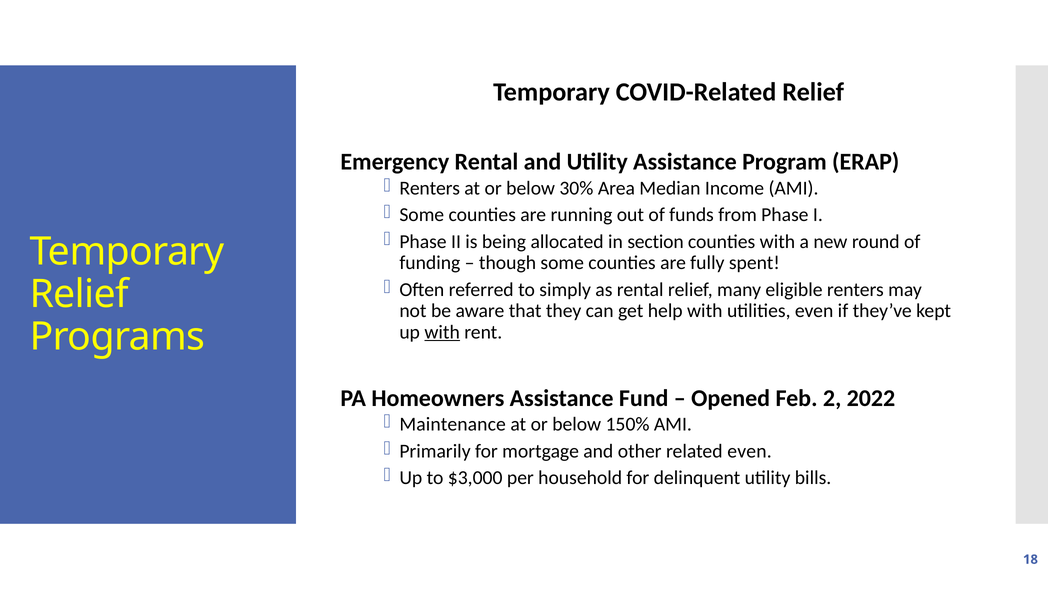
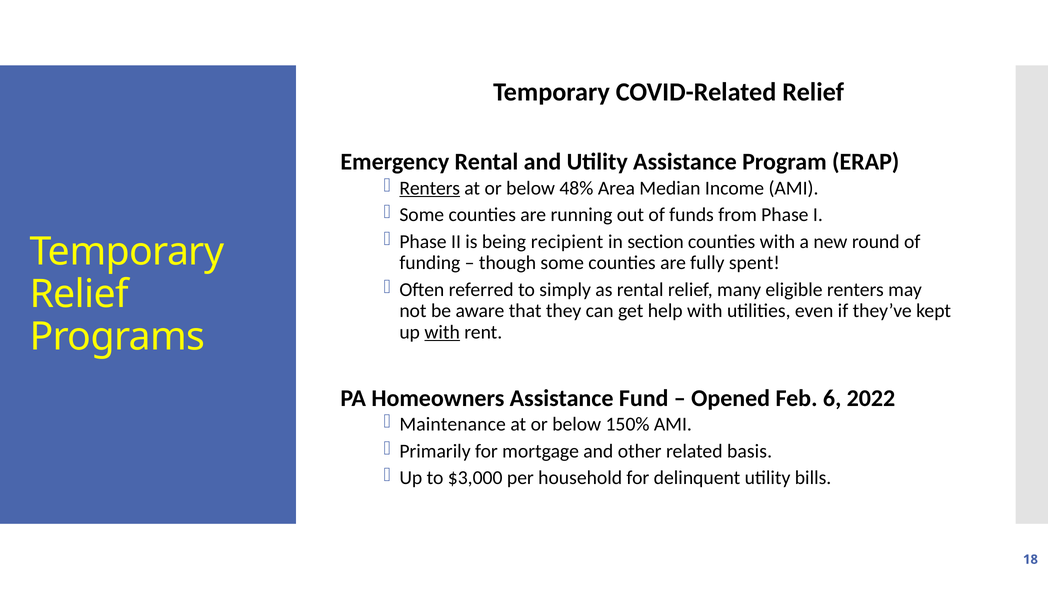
Renters at (430, 188) underline: none -> present
30%: 30% -> 48%
allocated: allocated -> recipient
2: 2 -> 6
related even: even -> basis
